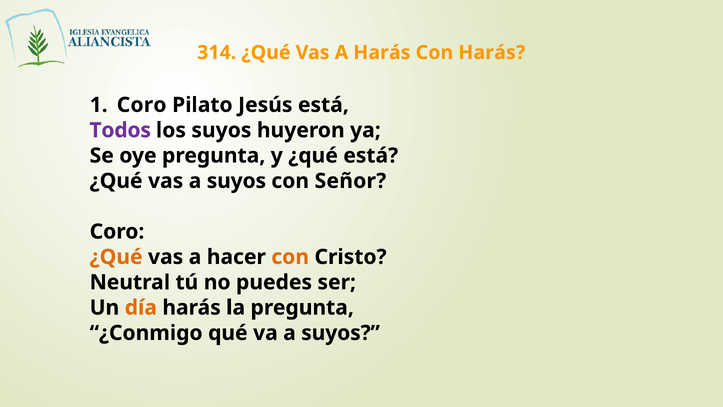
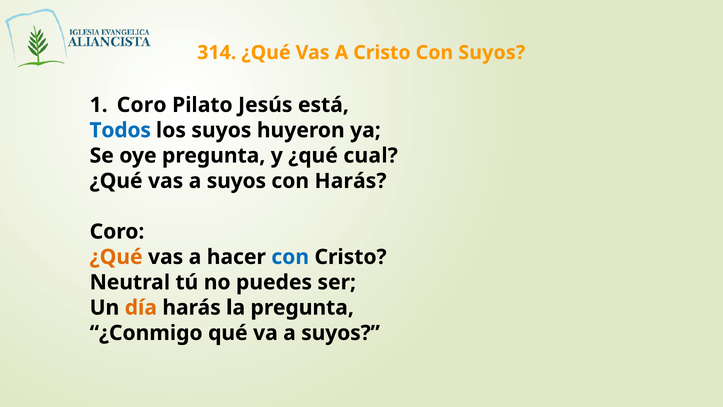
A Harás: Harás -> Cristo
Con Harás: Harás -> Suyos
Todos colour: purple -> blue
¿qué está: está -> cual
con Señor: Señor -> Harás
con at (290, 257) colour: orange -> blue
